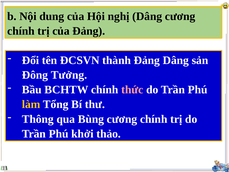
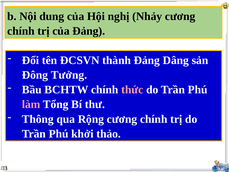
nghị Dâng: Dâng -> Nhảy
làm colour: yellow -> pink
Bùng: Bùng -> Rộng
